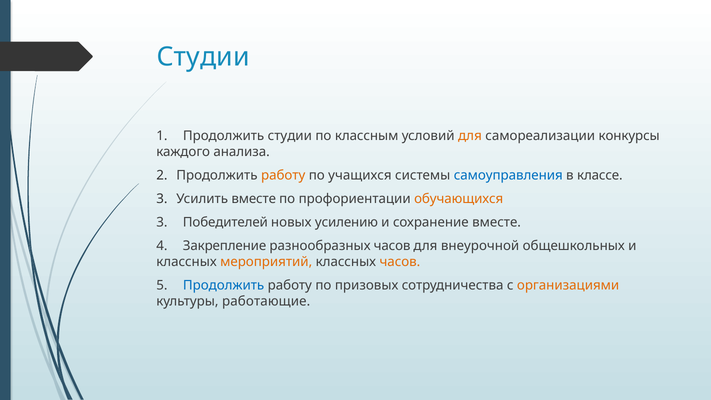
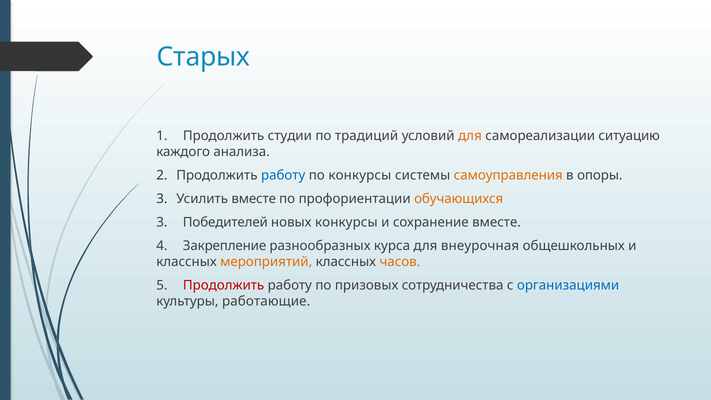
Студии at (203, 57): Студии -> Старых
классным: классным -> традиций
конкурсы: конкурсы -> ситуацию
работу at (283, 175) colour: orange -> blue
по учащихся: учащихся -> конкурсы
самоуправления colour: blue -> orange
классе: классе -> опоры
новых усилению: усилению -> конкурсы
разнообразных часов: часов -> курса
внеурочной: внеурочной -> внеурочная
Продолжить at (224, 285) colour: blue -> red
организациями colour: orange -> blue
